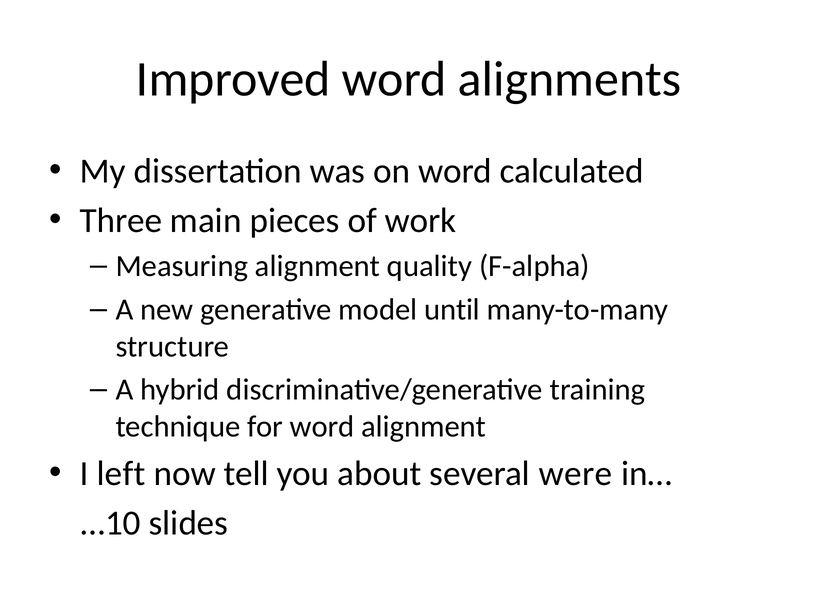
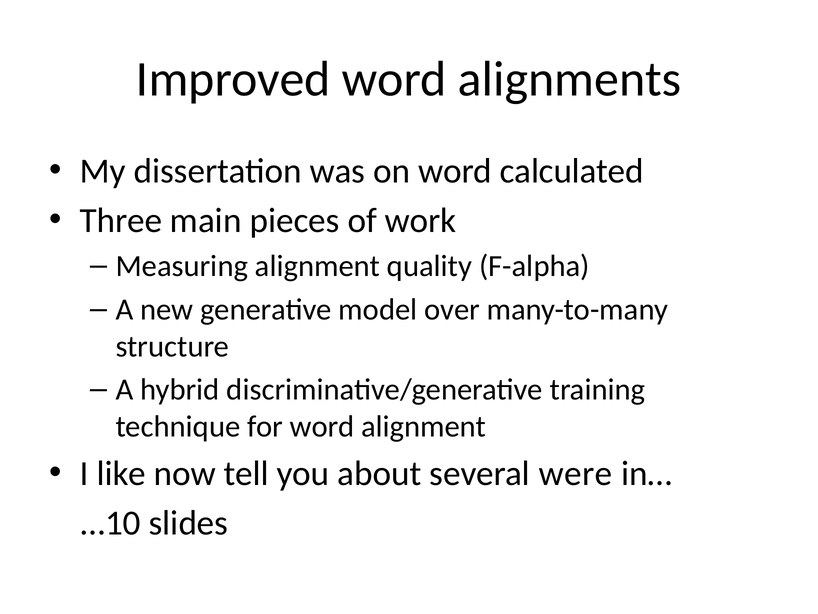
until: until -> over
left: left -> like
